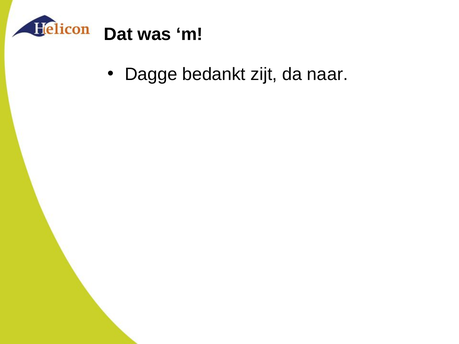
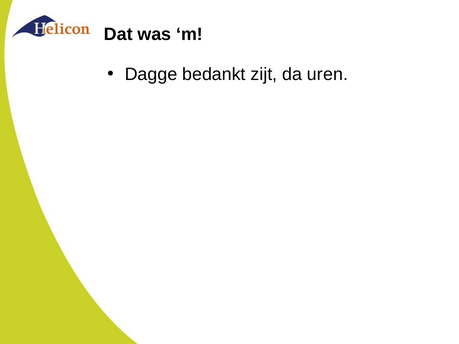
naar: naar -> uren
